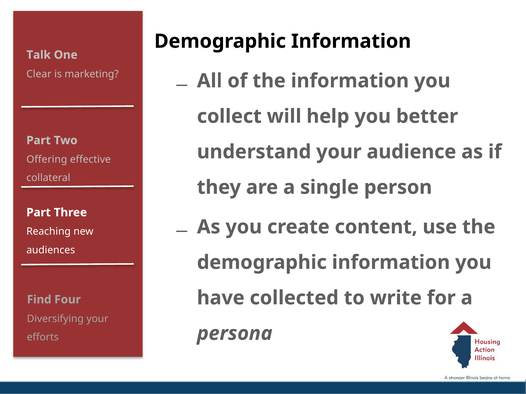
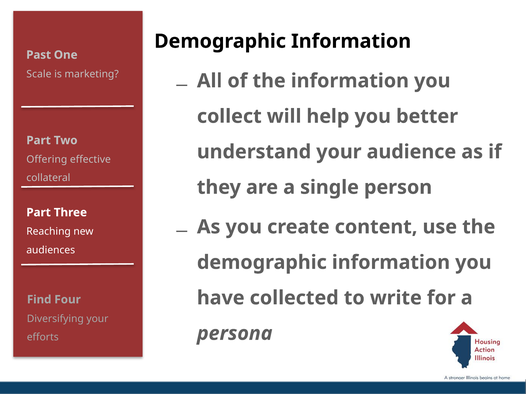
Talk: Talk -> Past
Clear: Clear -> Scale
